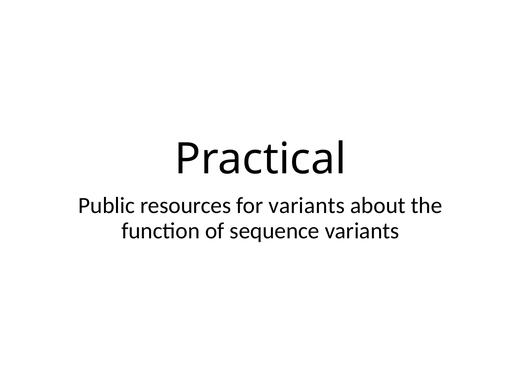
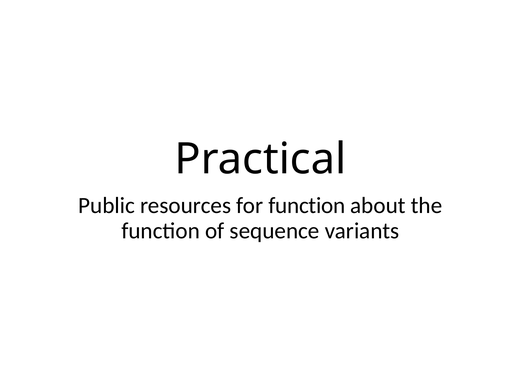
for variants: variants -> function
